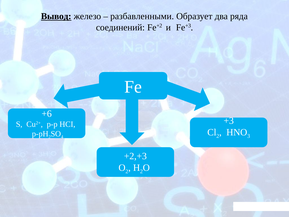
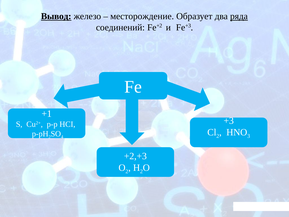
разбавленными: разбавленными -> месторождение
ряда underline: none -> present
+6: +6 -> +1
